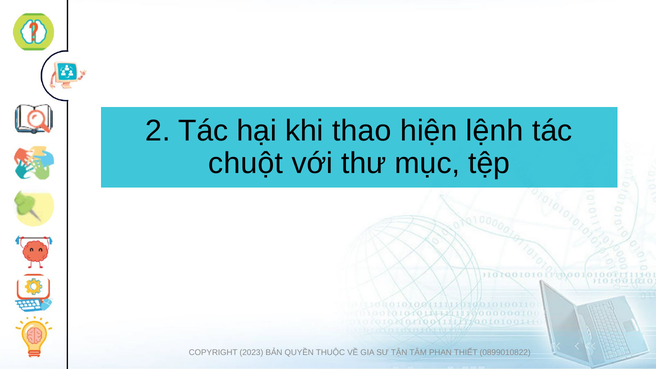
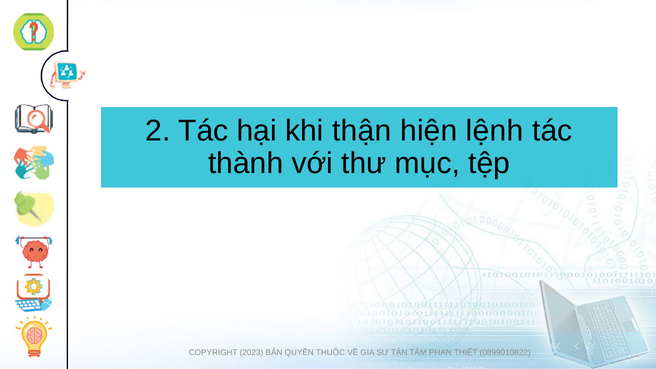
thao: thao -> thận
chuột: chuột -> thành
